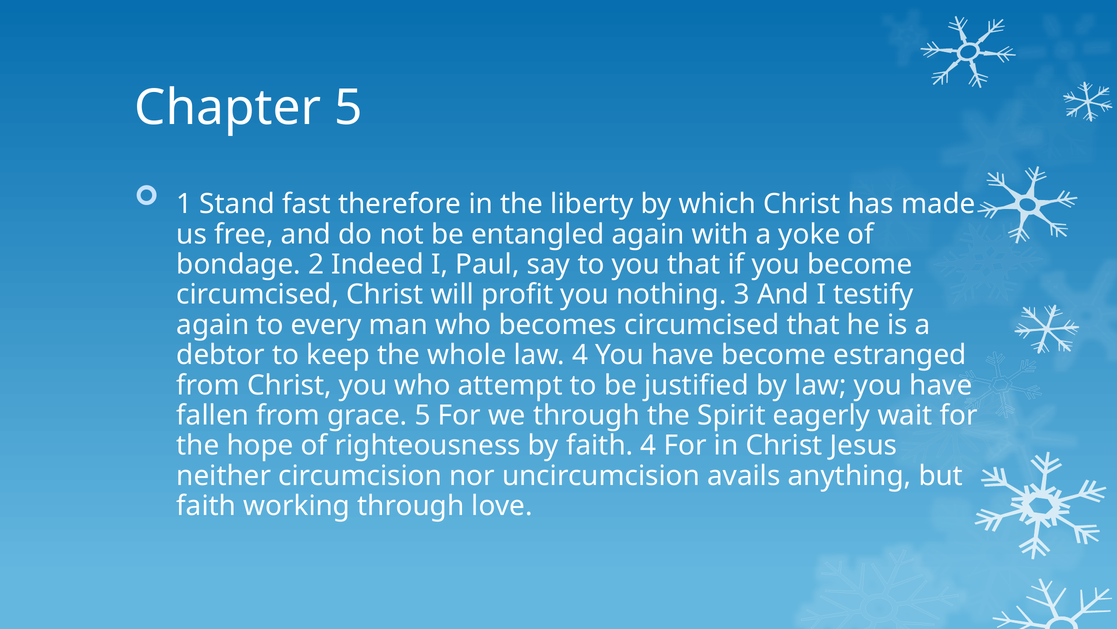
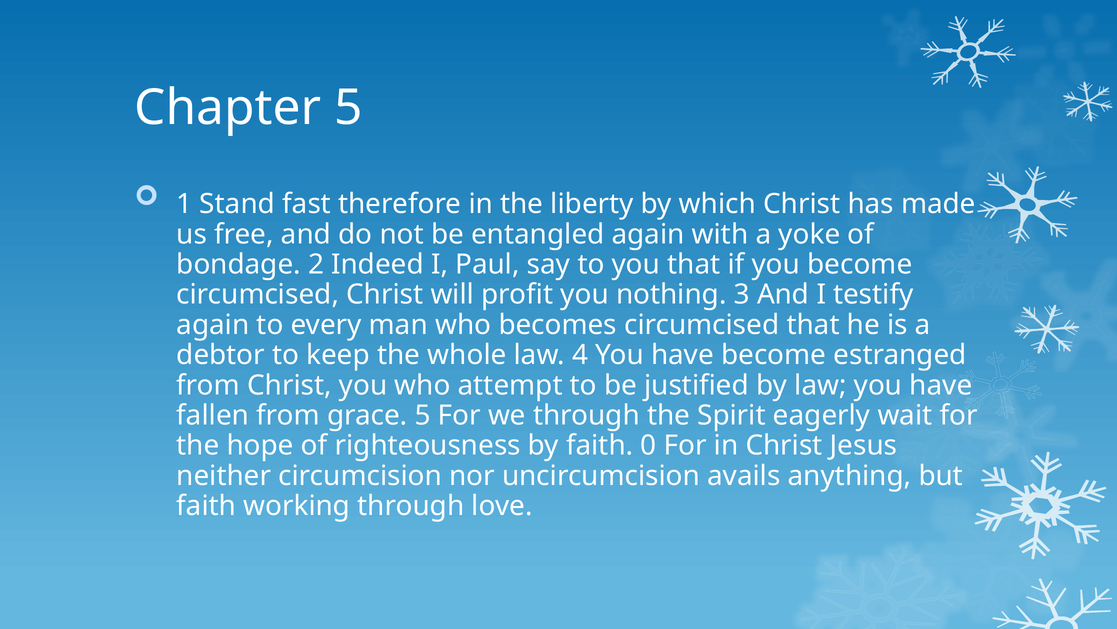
faith 4: 4 -> 0
